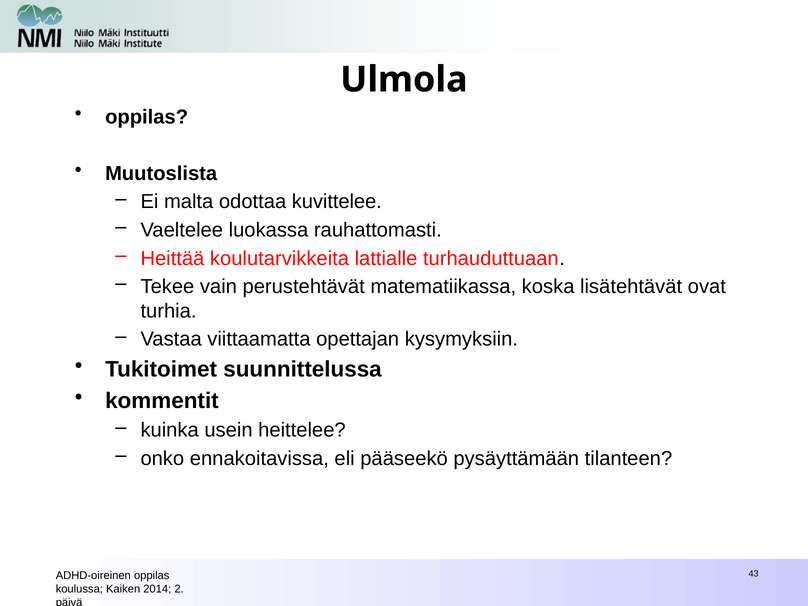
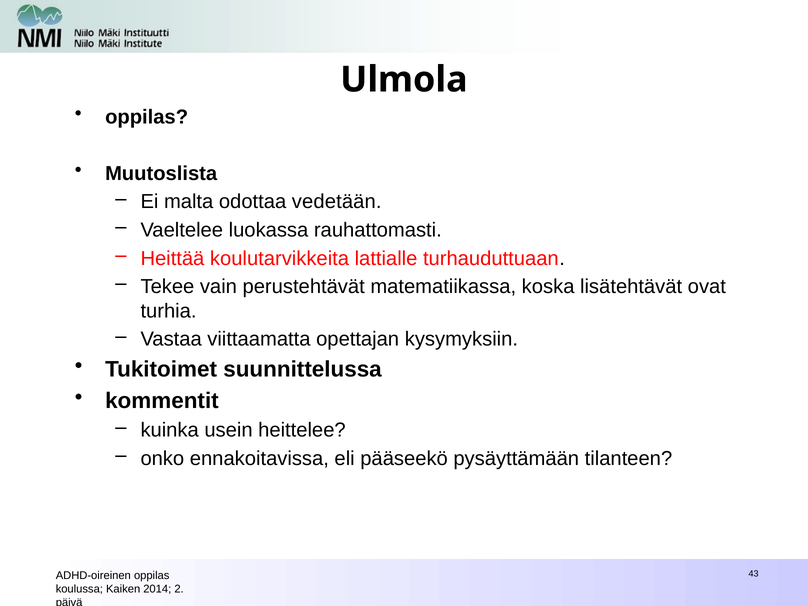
kuvittelee: kuvittelee -> vedetään
